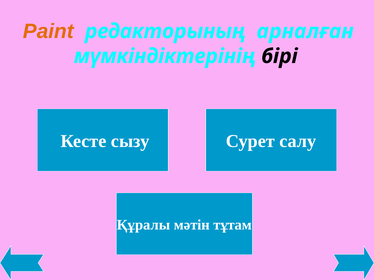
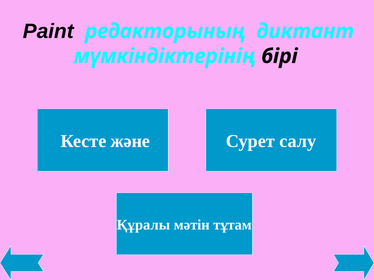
Paint colour: orange -> black
арналған: арналған -> диктант
сызу: сызу -> және
